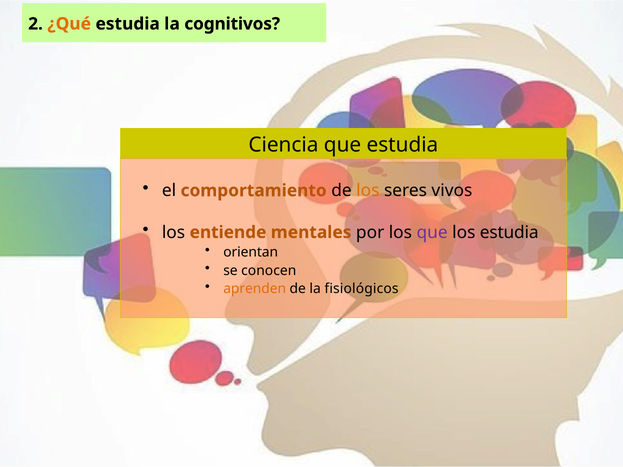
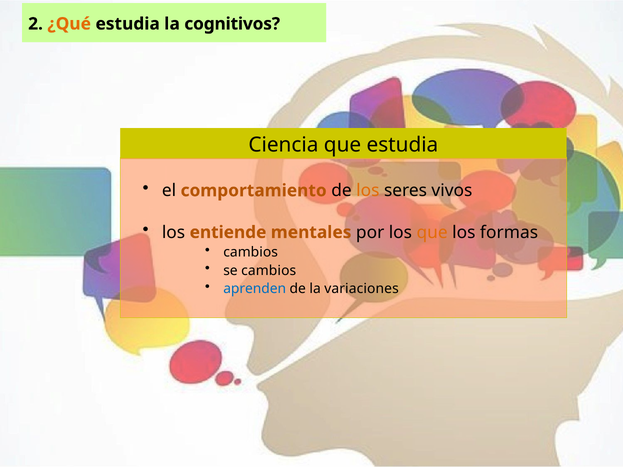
que at (432, 232) colour: purple -> orange
los estudia: estudia -> formas
orientan at (251, 253): orientan -> cambios
se conocen: conocen -> cambios
aprenden colour: orange -> blue
fisiológicos: fisiológicos -> variaciones
